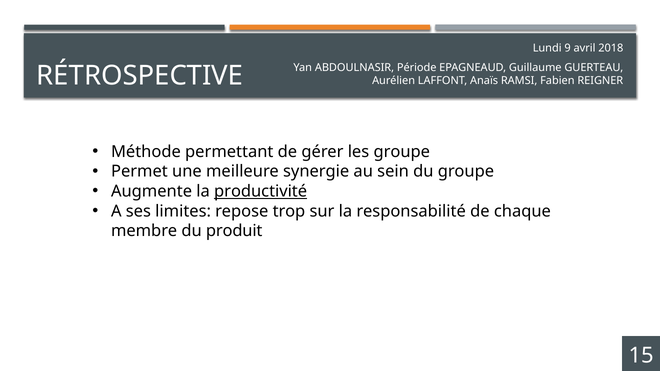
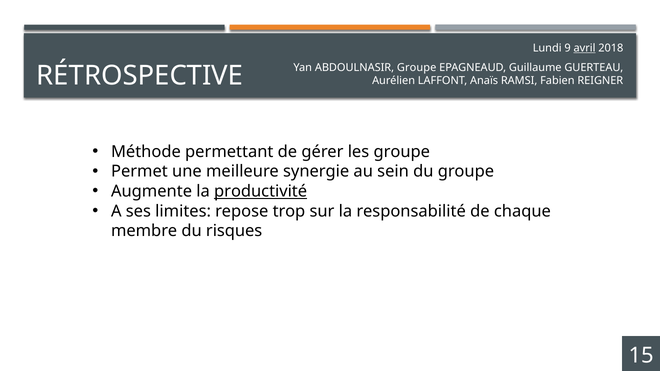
avril underline: none -> present
ABDOULNASIR Période: Période -> Groupe
produit: produit -> risques
